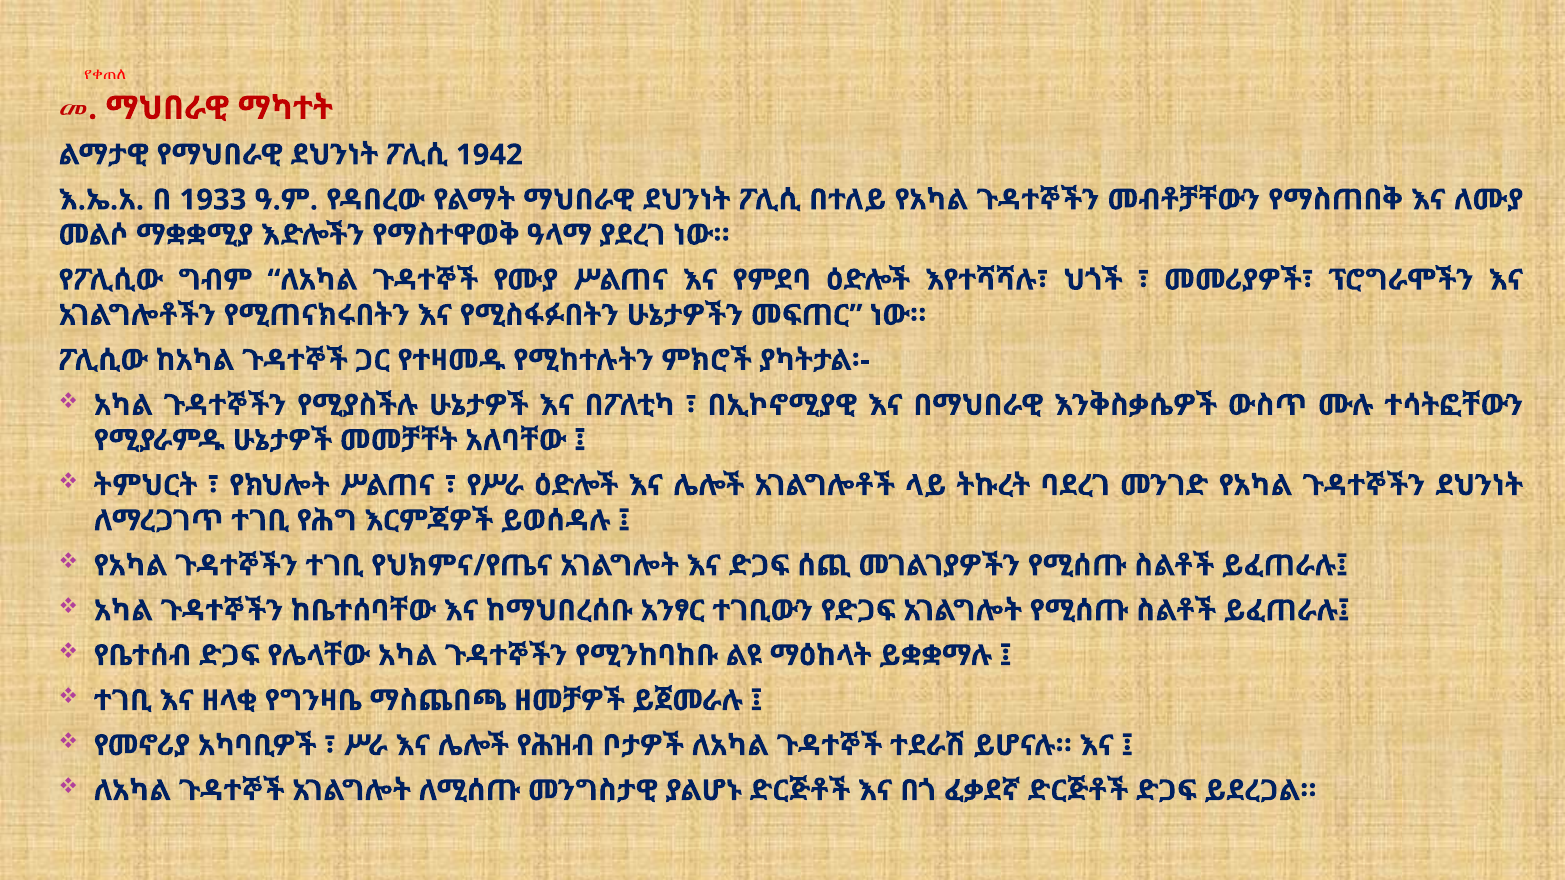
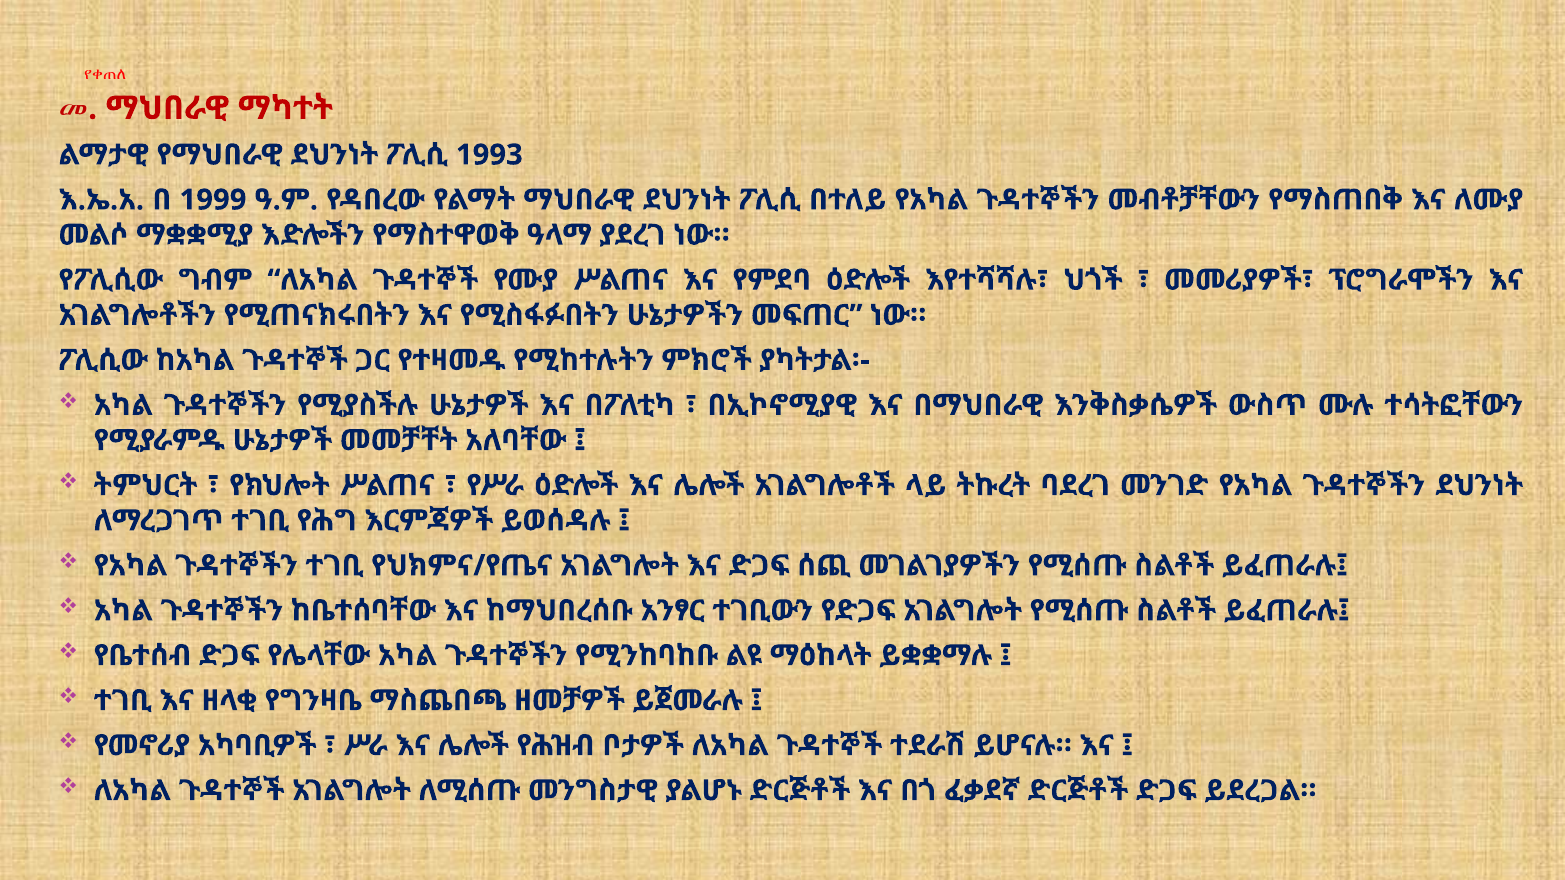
1942: 1942 -> 1993
1933: 1933 -> 1999
